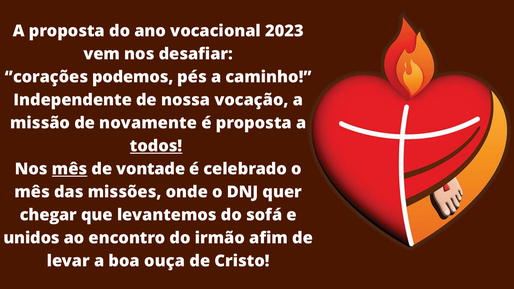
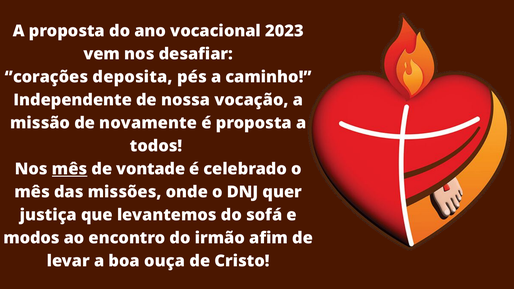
podemos: podemos -> deposita
todos underline: present -> none
chegar: chegar -> justiça
unidos: unidos -> modos
